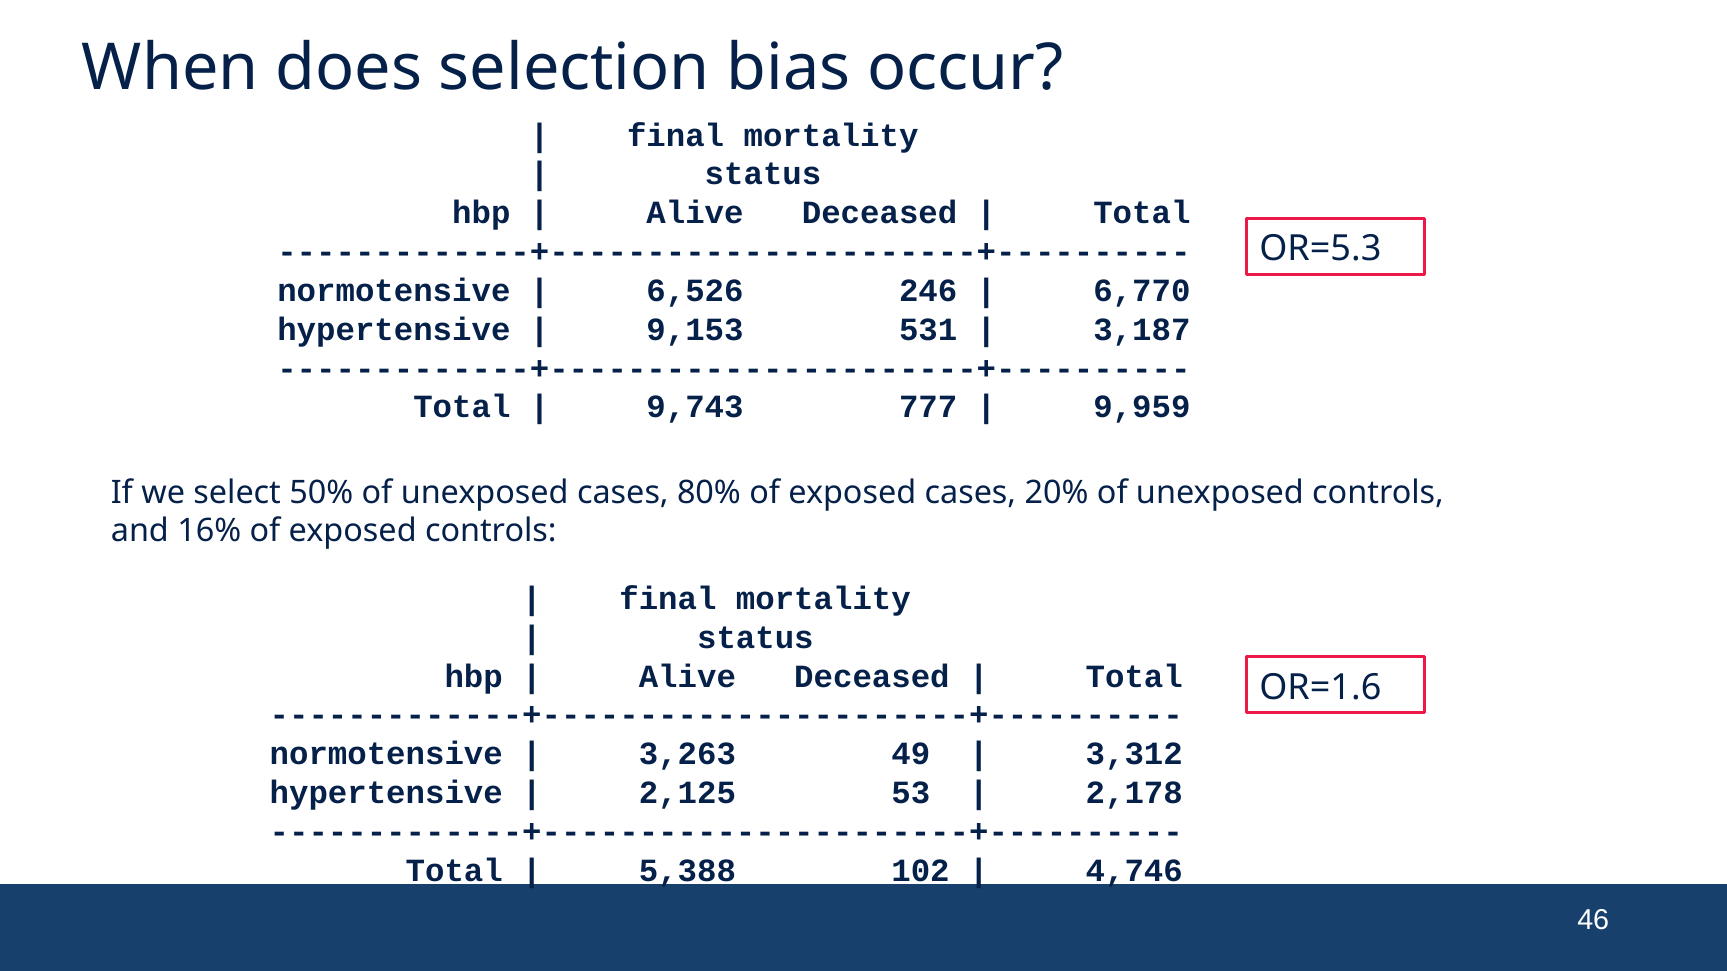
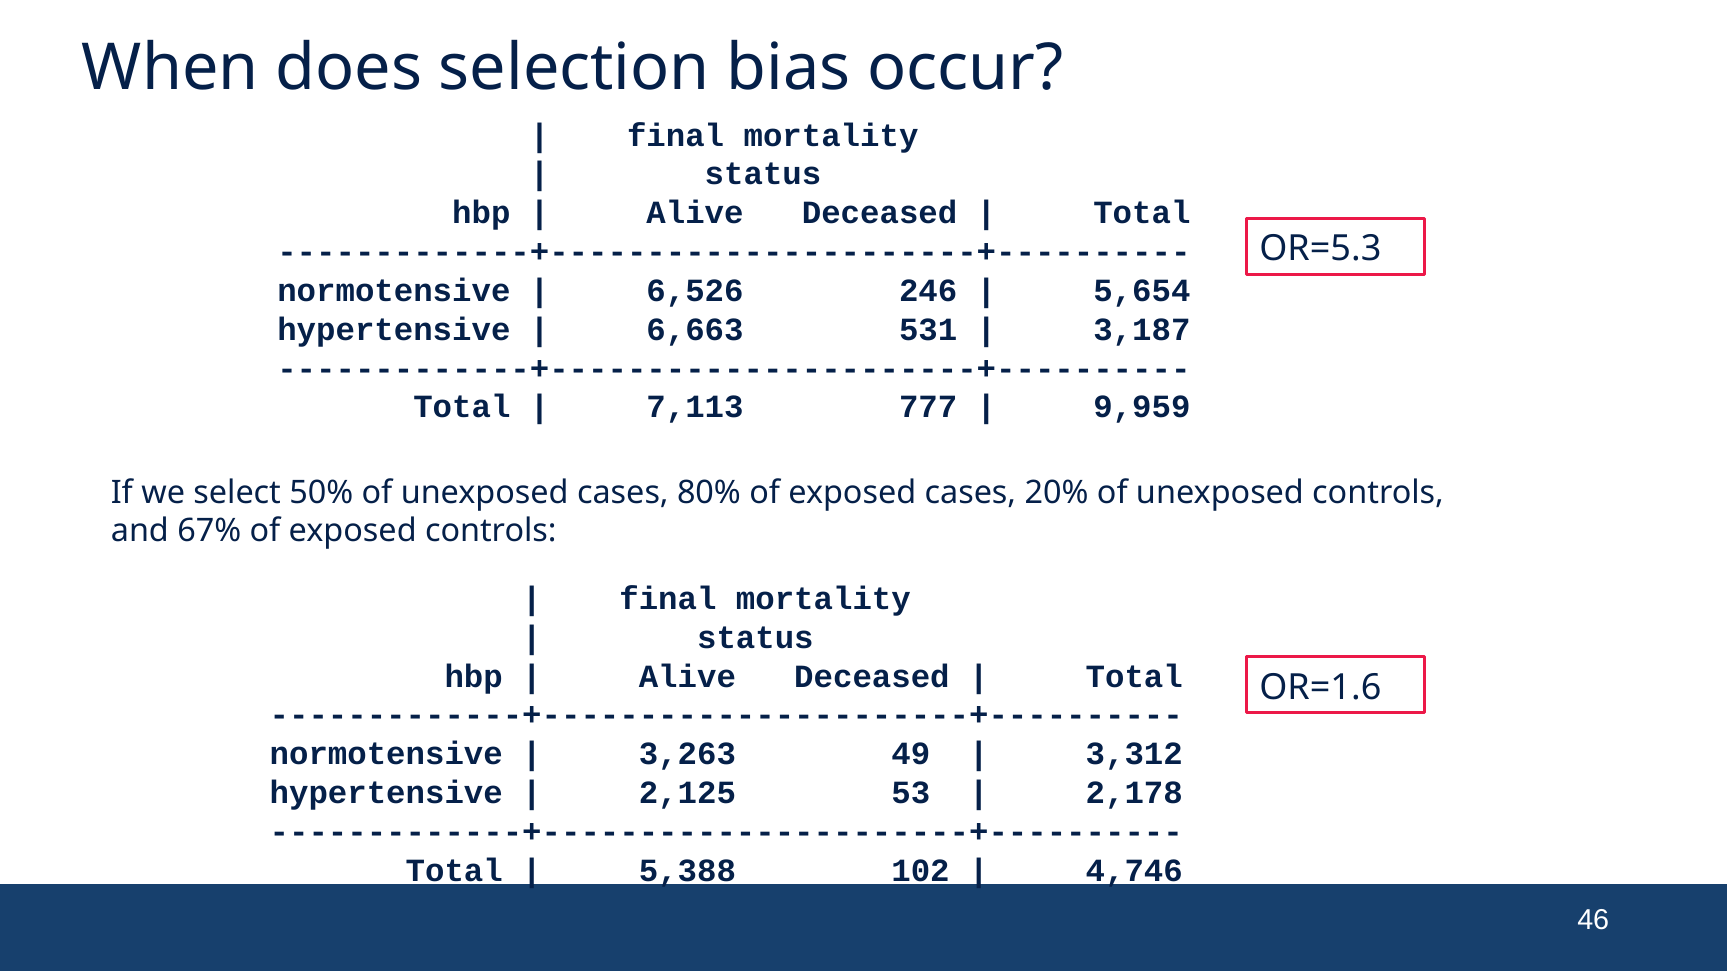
6,770: 6,770 -> 5,654
9,153: 9,153 -> 6,663
9,743: 9,743 -> 7,113
16%: 16% -> 67%
